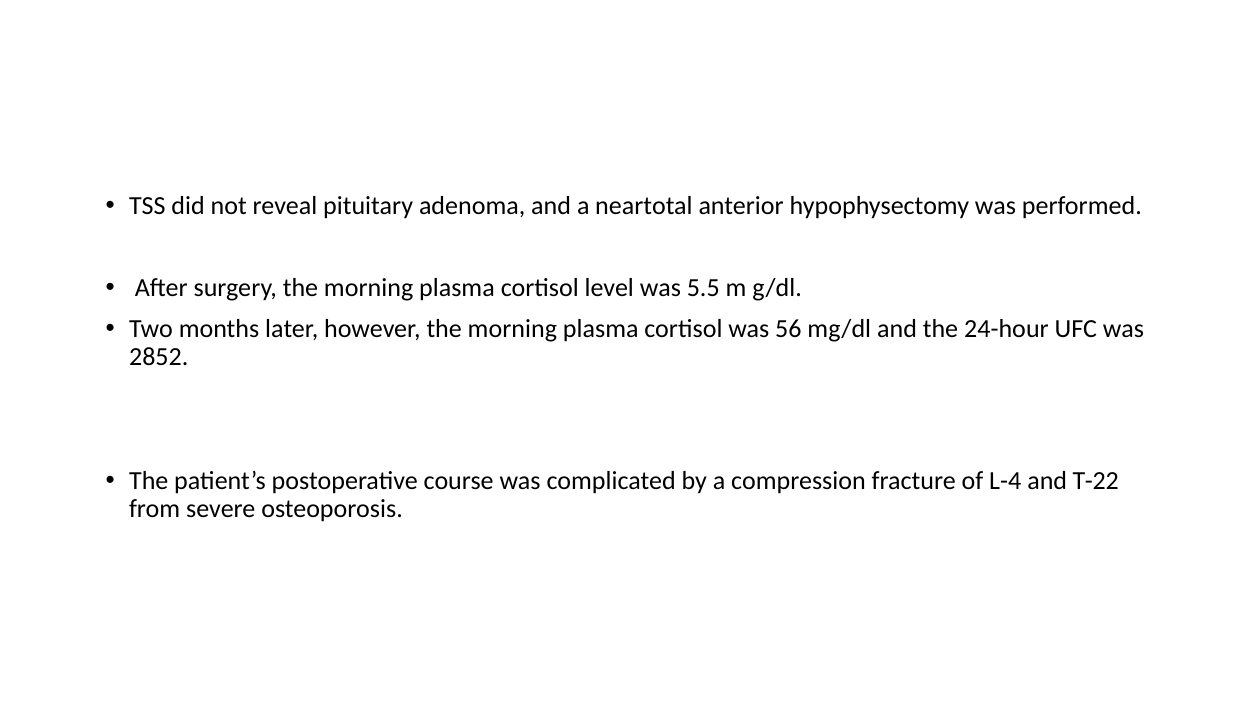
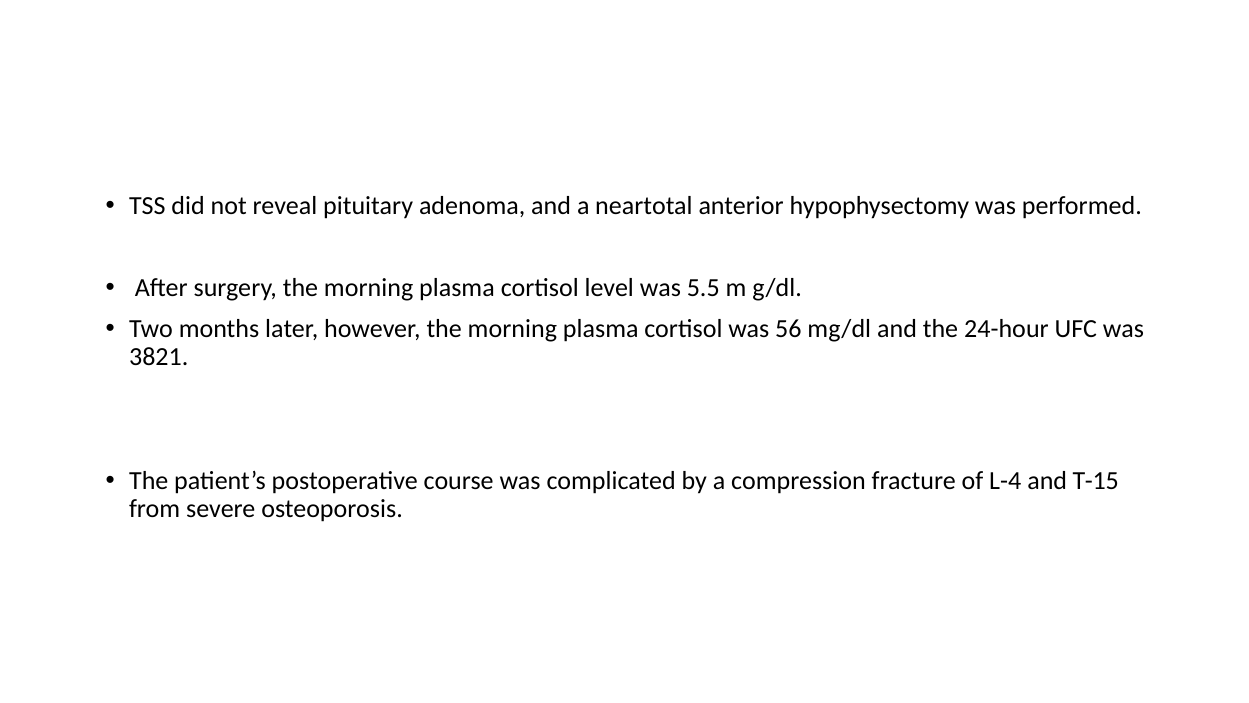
2852: 2852 -> 3821
T-22: T-22 -> T-15
